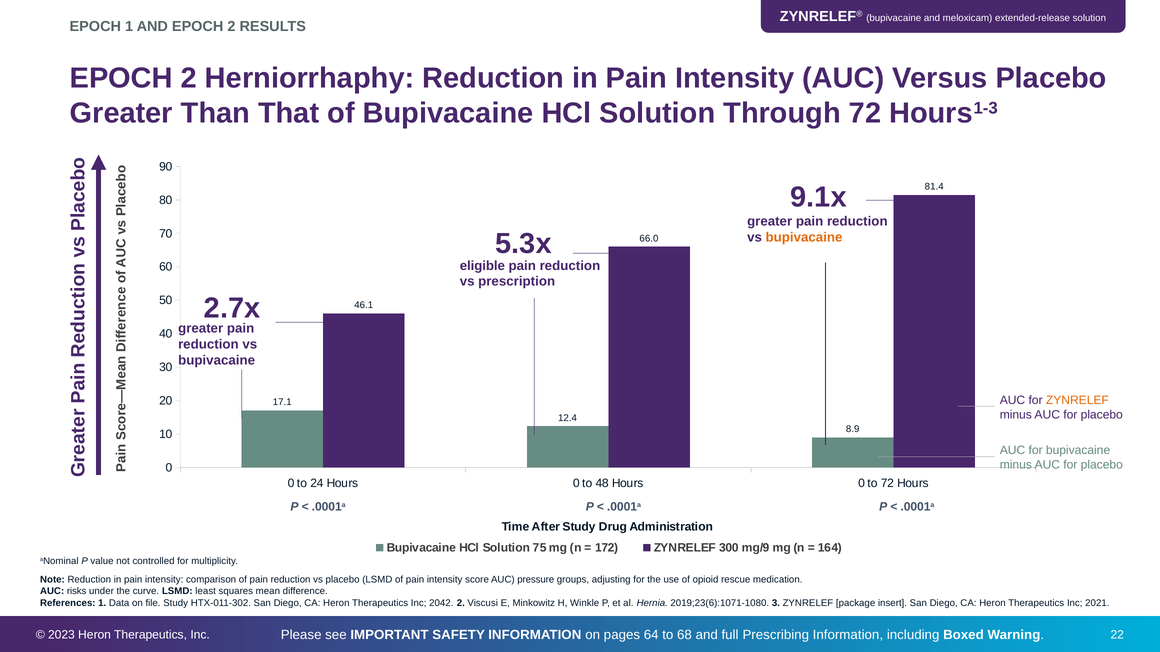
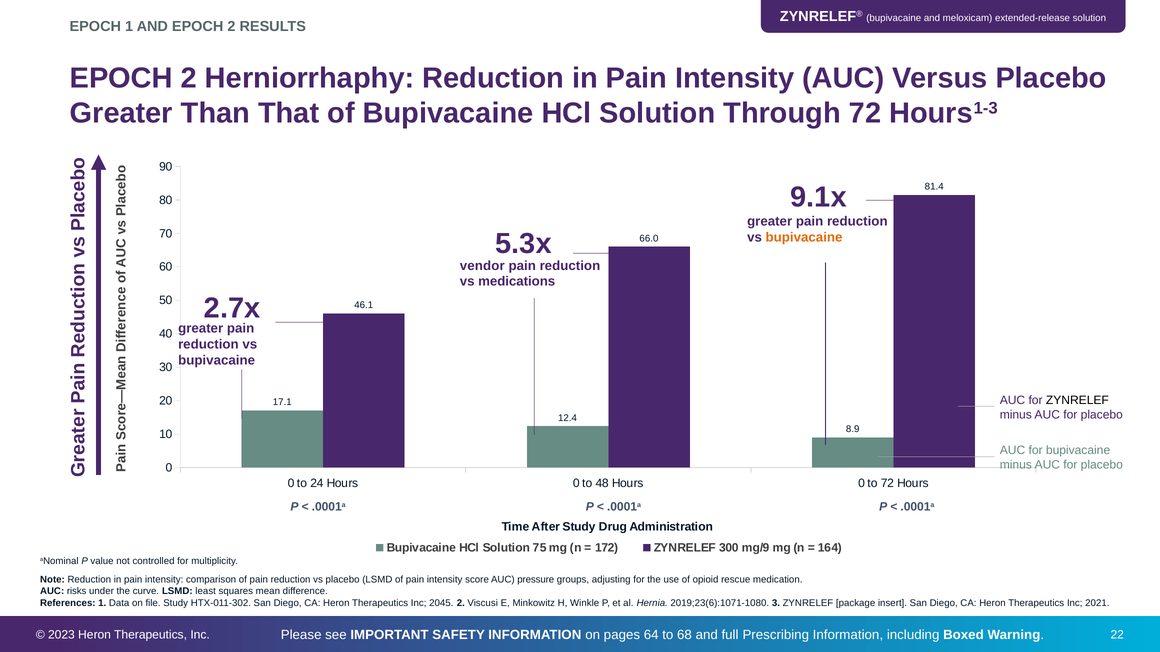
eligible: eligible -> vendor
prescription: prescription -> medications
ZYNRELEF at (1077, 401) colour: orange -> black
2042: 2042 -> 2045
